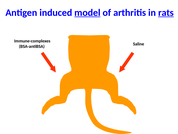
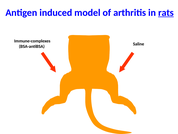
model underline: present -> none
